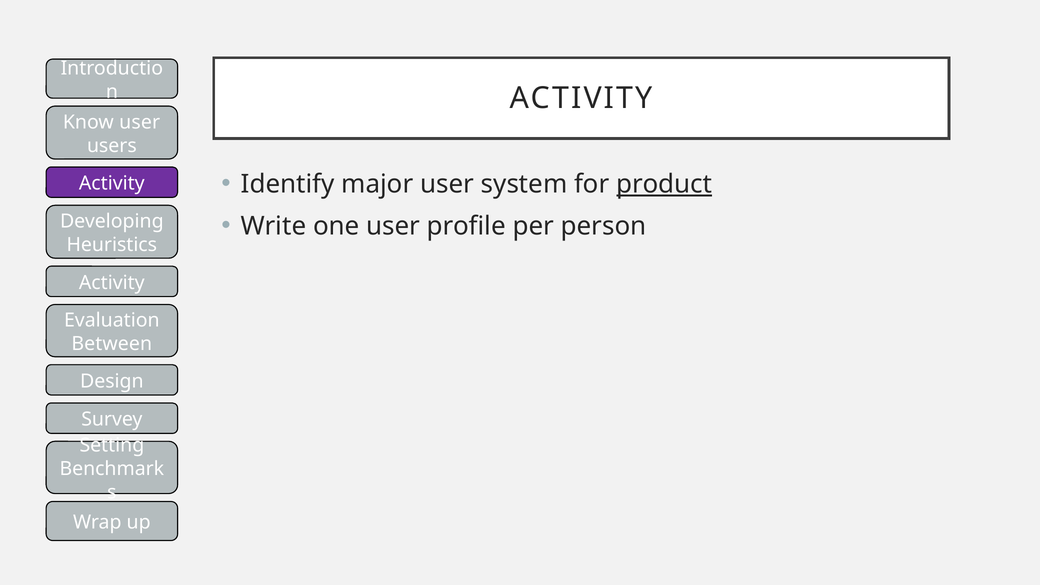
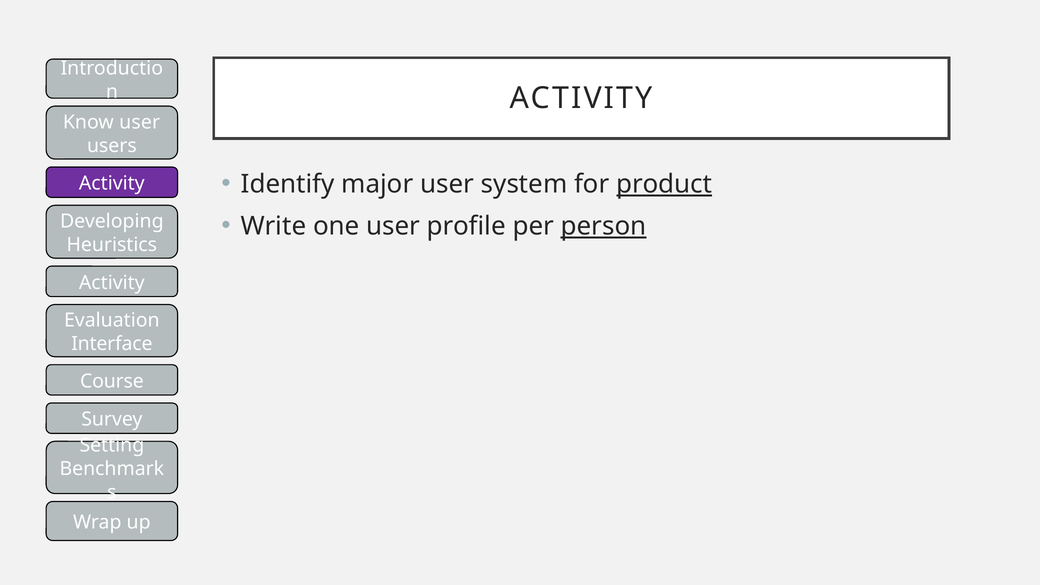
person underline: none -> present
Between: Between -> Interface
Design: Design -> Course
